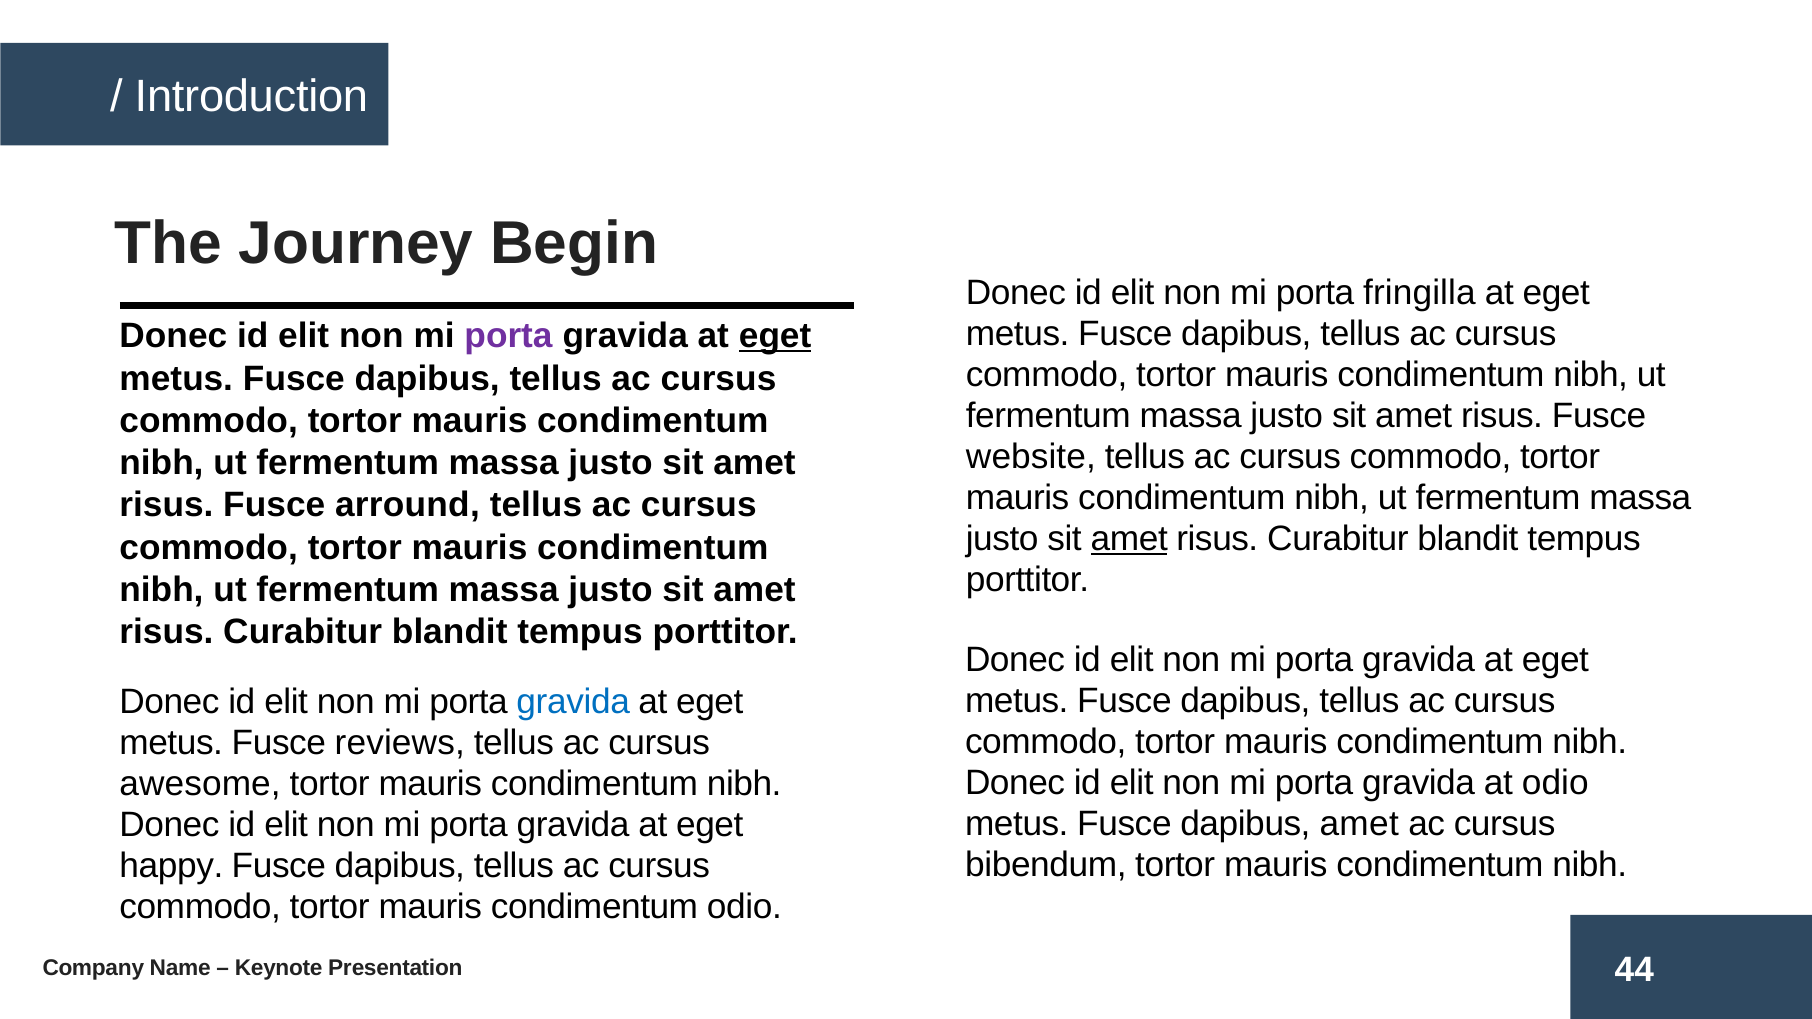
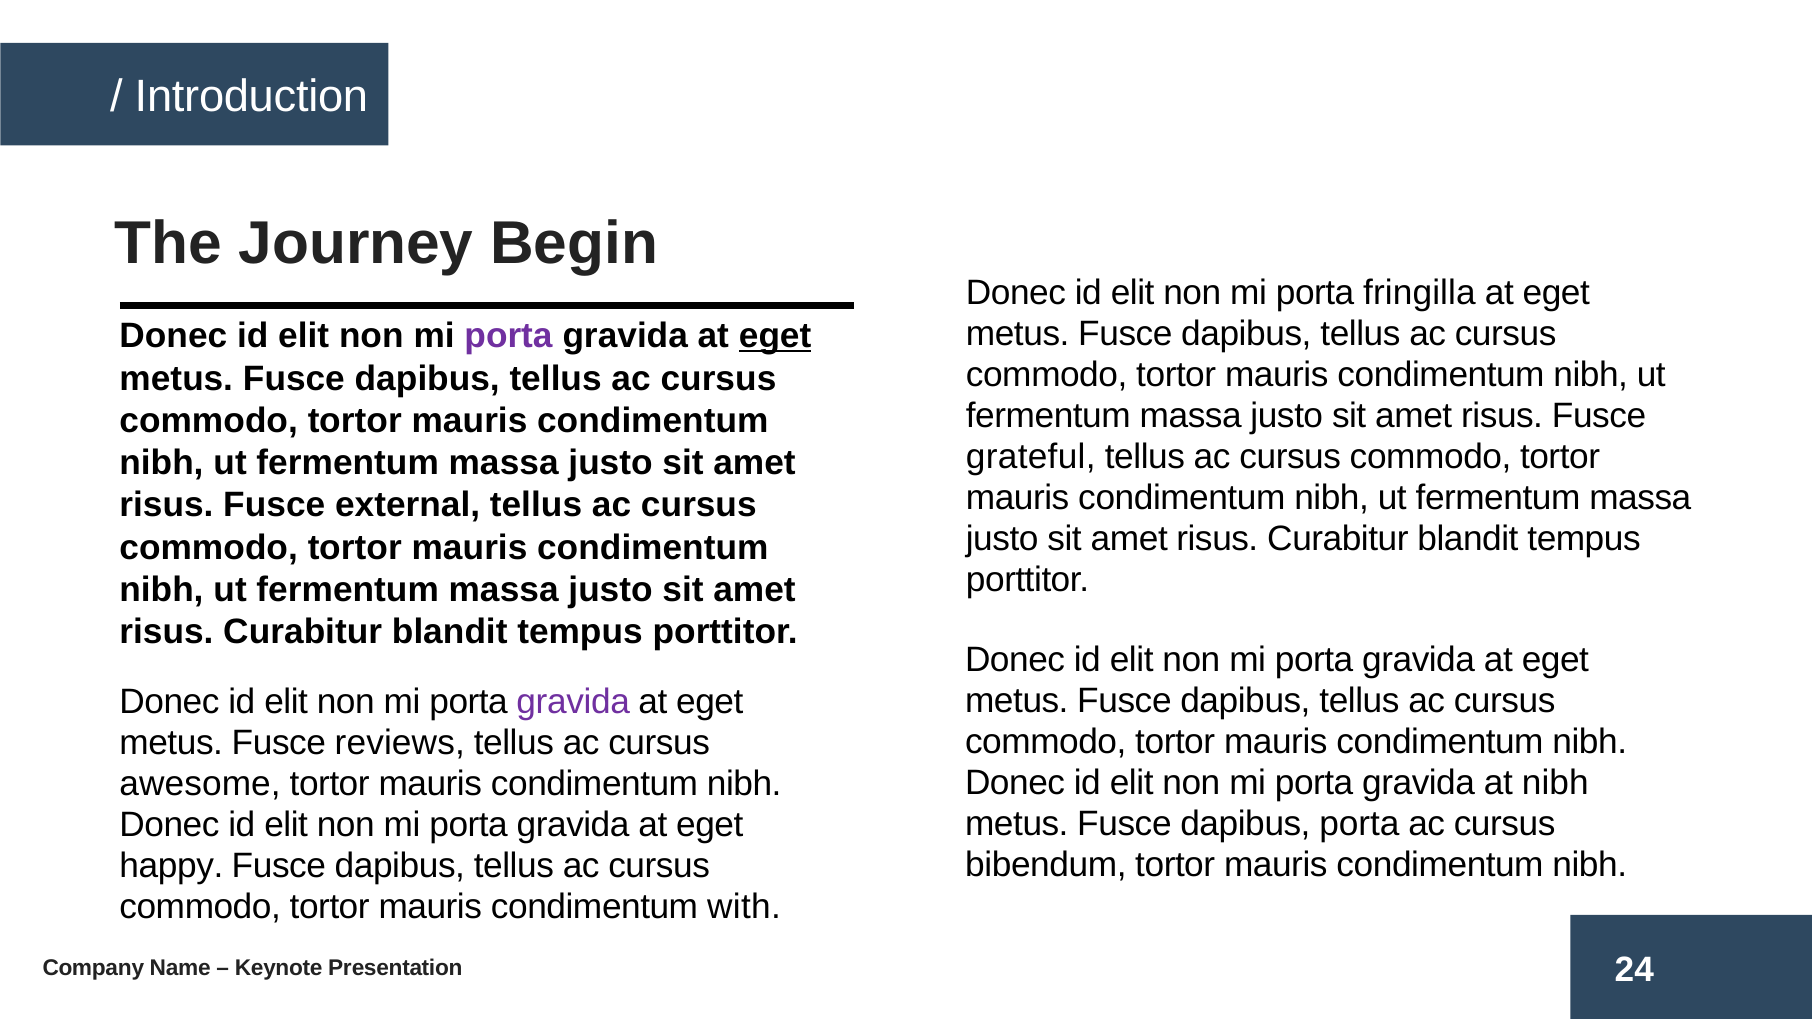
website: website -> grateful
arround: arround -> external
amet at (1129, 539) underline: present -> none
gravida at (573, 702) colour: blue -> purple
at odio: odio -> nibh
dapibus amet: amet -> porta
condimentum odio: odio -> with
44: 44 -> 24
